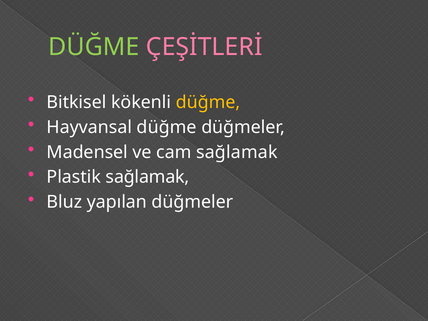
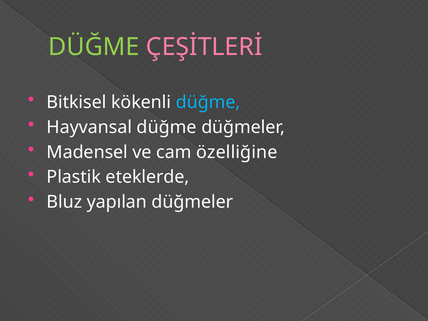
düğme at (208, 102) colour: yellow -> light blue
cam sağlamak: sağlamak -> özelliğine
Plastik sağlamak: sağlamak -> eteklerde
